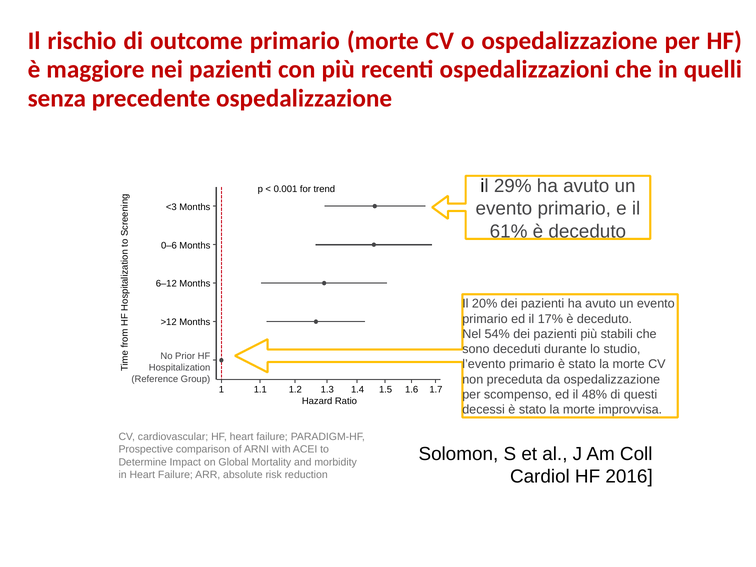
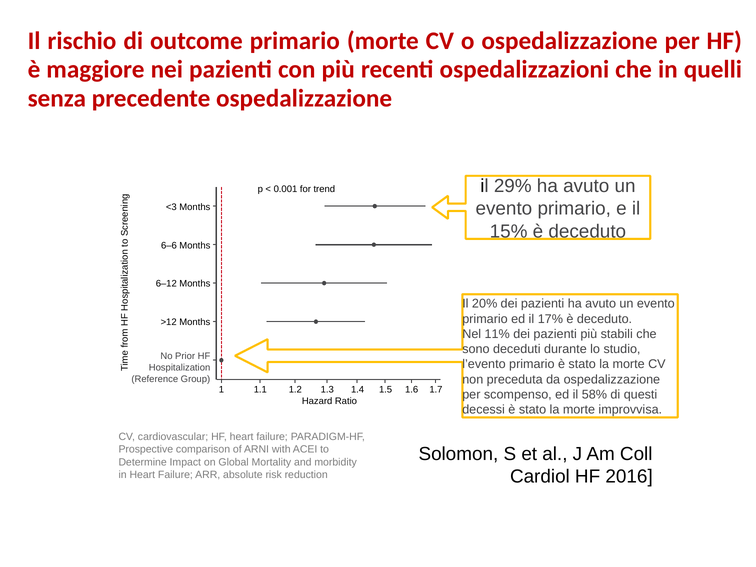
61%: 61% -> 15%
0–6: 0–6 -> 6–6
54%: 54% -> 11%
48%: 48% -> 58%
